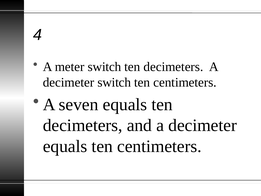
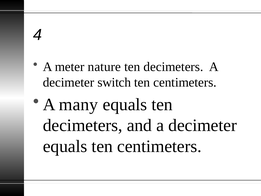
meter switch: switch -> nature
seven: seven -> many
